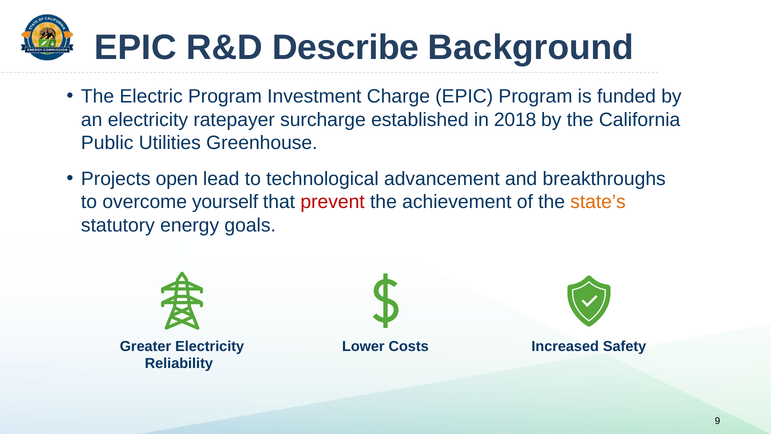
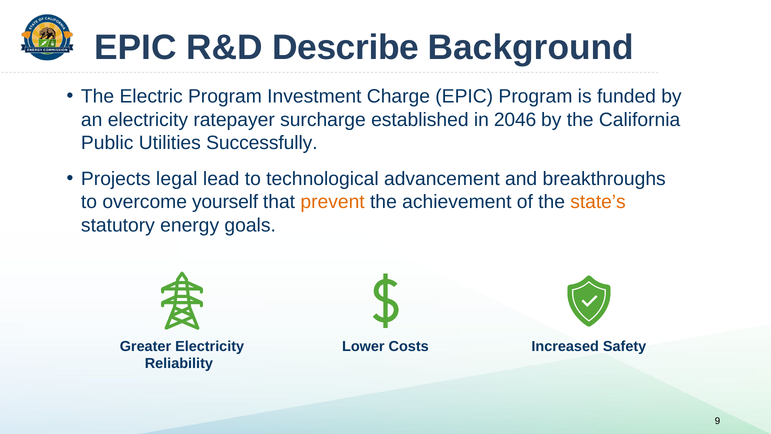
2018: 2018 -> 2046
Greenhouse: Greenhouse -> Successfully
open: open -> legal
prevent colour: red -> orange
